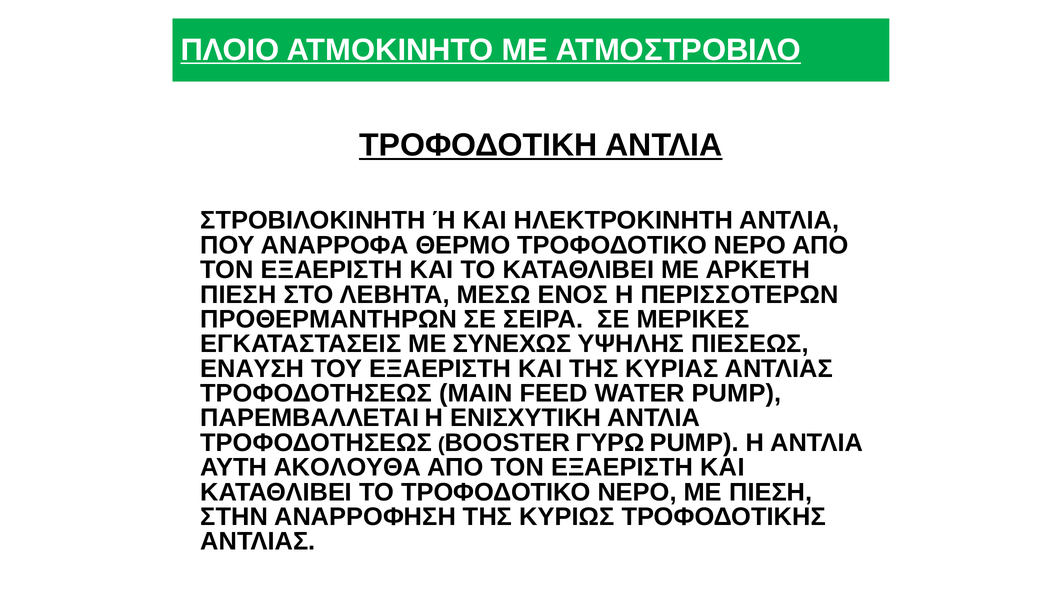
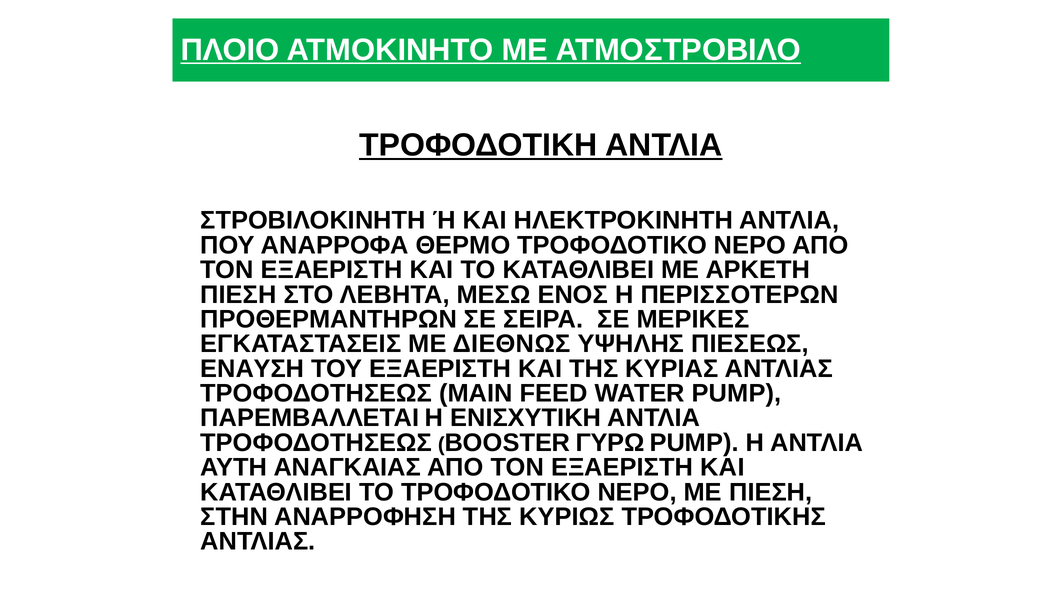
ΣΥΝΕΧΩΣ: ΣΥΝΕΧΩΣ -> ΔΙΕΘΝΩΣ
ΑΚΟΛΟΥΘΑ: ΑΚΟΛΟΥΘΑ -> ΑΝΑΓΚΑΙΑΣ
